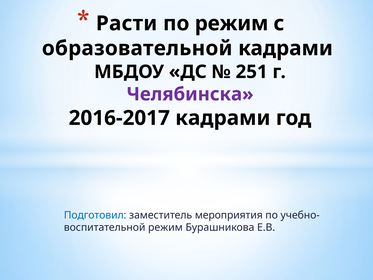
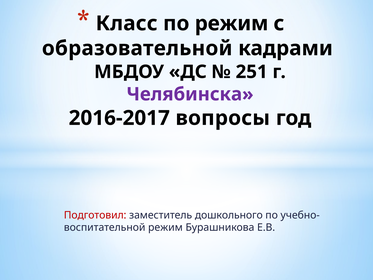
Расти: Расти -> Класс
2016-2017 кадрами: кадрами -> вопросы
Подготовил colour: blue -> red
мероприятия: мероприятия -> дошкольного
